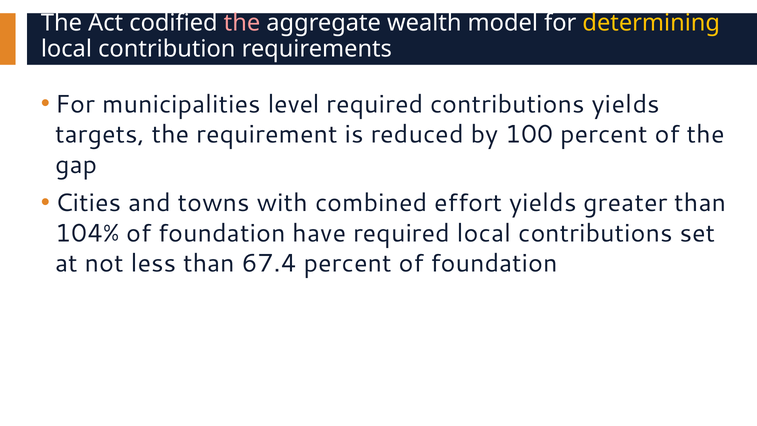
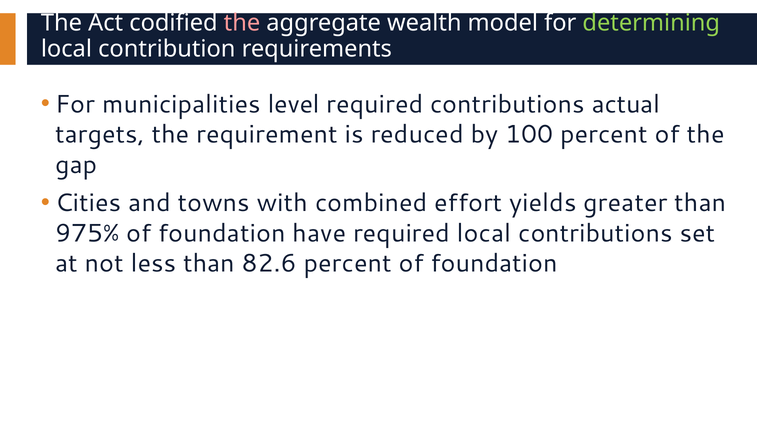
determining colour: yellow -> light green
contributions yields: yields -> actual
104%: 104% -> 975%
67.4: 67.4 -> 82.6
